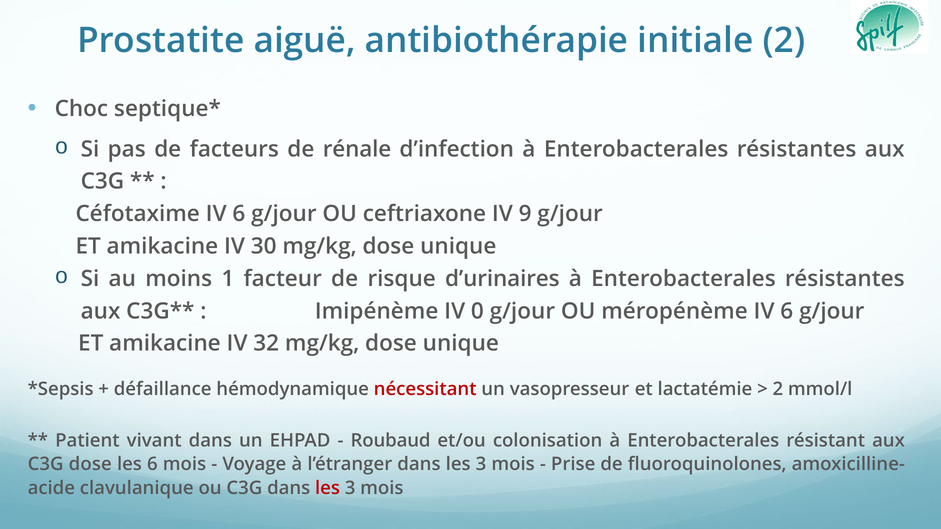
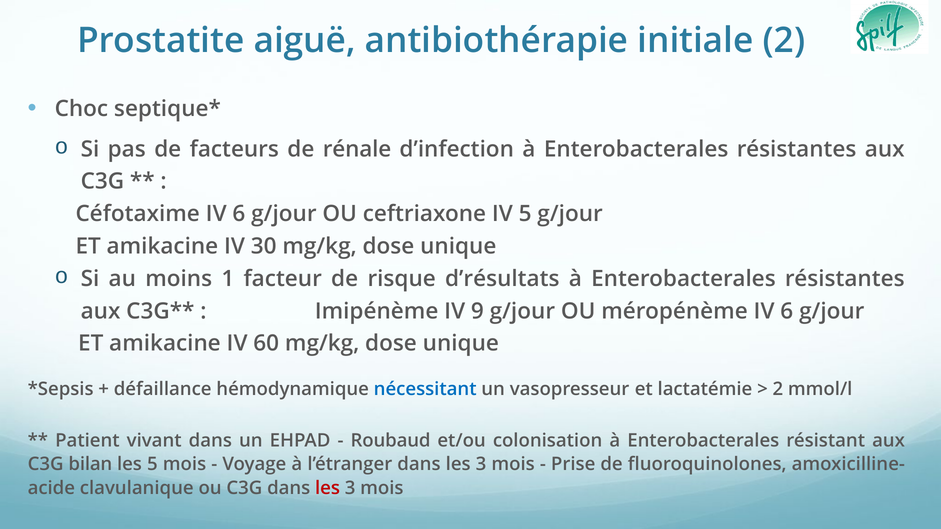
IV 9: 9 -> 5
d’urinaires: d’urinaires -> d’résultats
0: 0 -> 9
32: 32 -> 60
nécessitant colour: red -> blue
C3G dose: dose -> bilan
les 6: 6 -> 5
